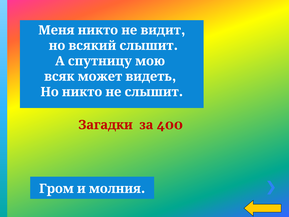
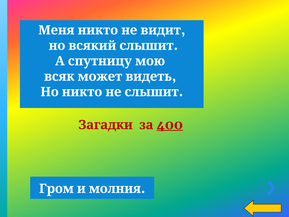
400 underline: none -> present
